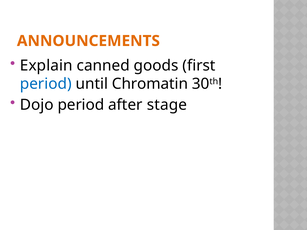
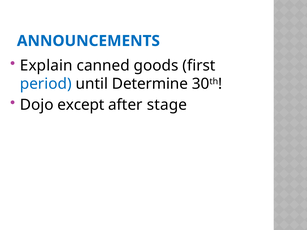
ANNOUNCEMENTS colour: orange -> blue
Chromatin: Chromatin -> Determine
Dojo period: period -> except
